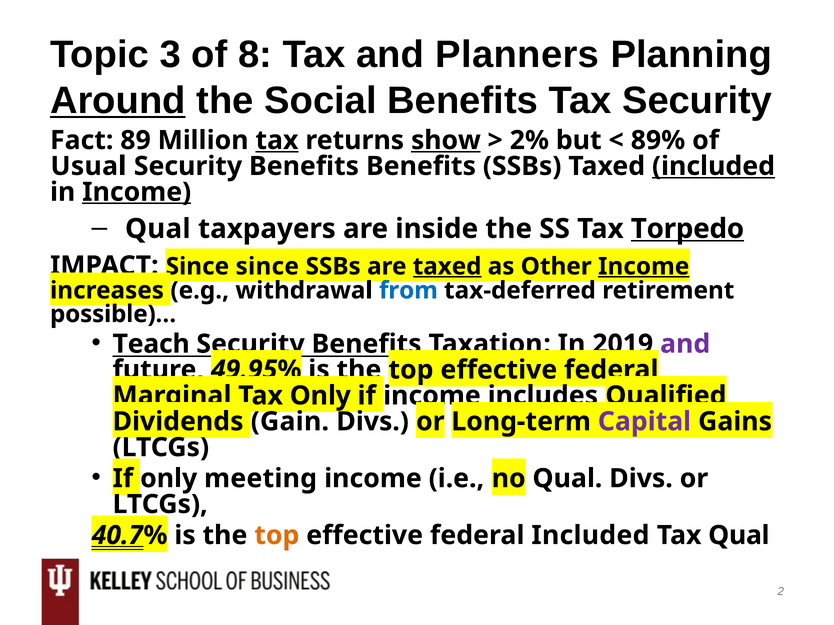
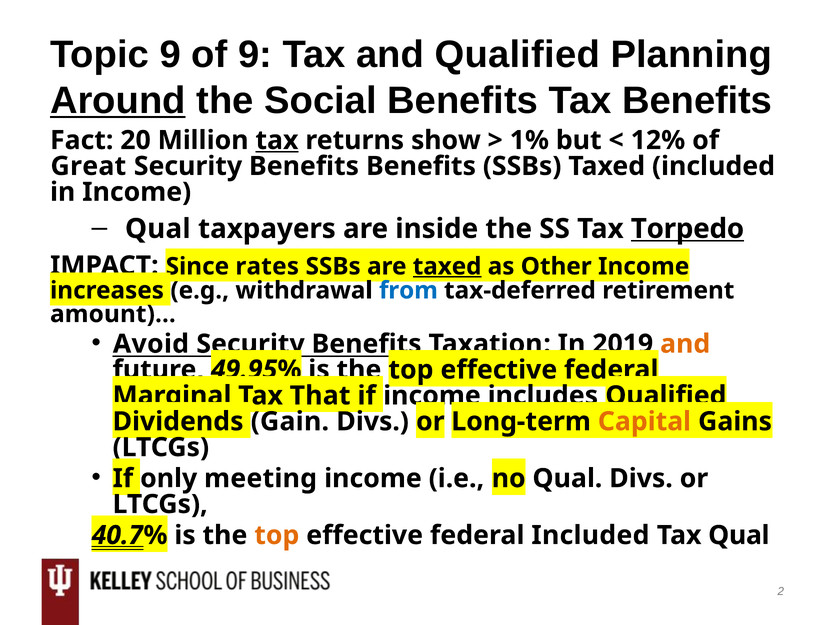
Topic 3: 3 -> 9
of 8: 8 -> 9
and Planners: Planners -> Qualified
Tax Security: Security -> Benefits
89: 89 -> 20
show underline: present -> none
2%: 2% -> 1%
89%: 89% -> 12%
Usual: Usual -> Great
included at (714, 166) underline: present -> none
Income at (137, 192) underline: present -> none
Since since: since -> rates
Income at (644, 267) underline: present -> none
possible)…: possible)… -> amount)…
Teach: Teach -> Avoid
and at (685, 344) colour: purple -> orange
Only at (320, 396): Only -> That
Capital colour: purple -> orange
